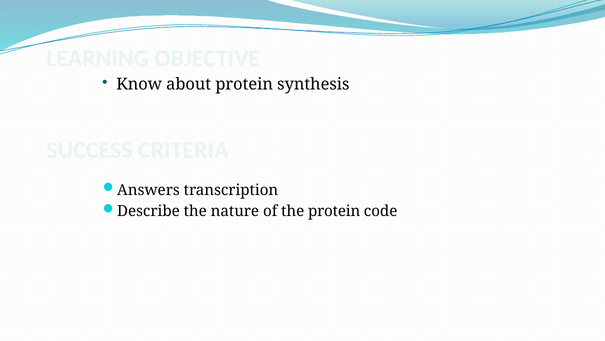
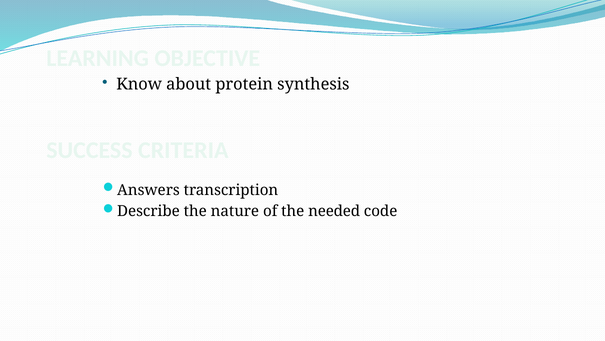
the protein: protein -> needed
